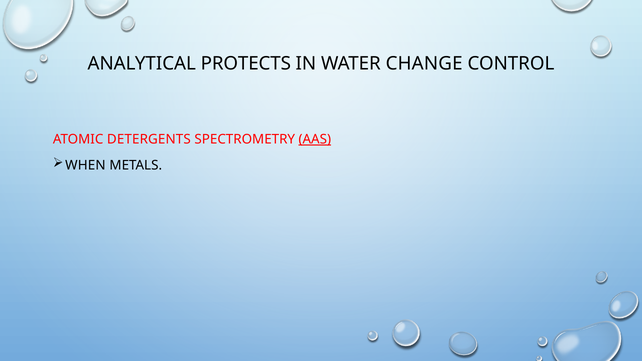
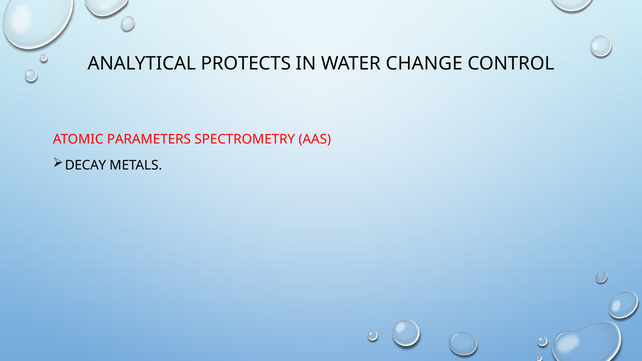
DETERGENTS: DETERGENTS -> PARAMETERS
AAS underline: present -> none
WHEN: WHEN -> DECAY
